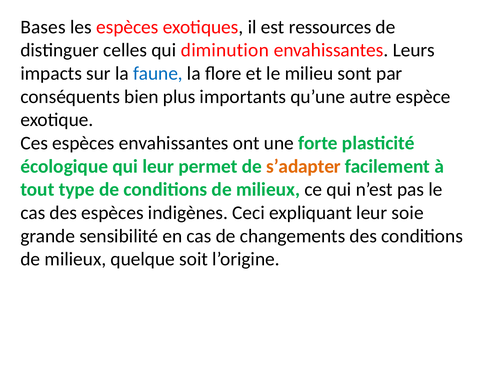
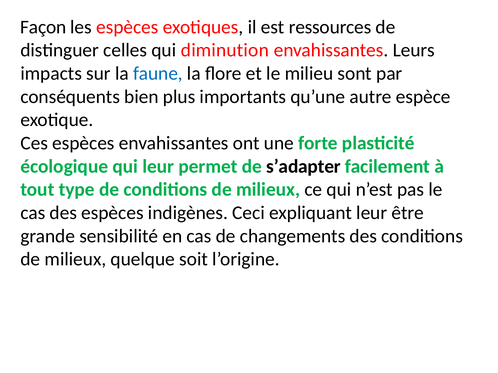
Bases: Bases -> Façon
s’adapter colour: orange -> black
soie: soie -> être
